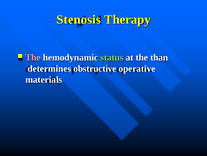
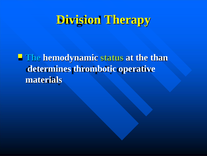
Stenosis: Stenosis -> Division
The at (33, 57) colour: pink -> light blue
obstructive: obstructive -> thrombotic
